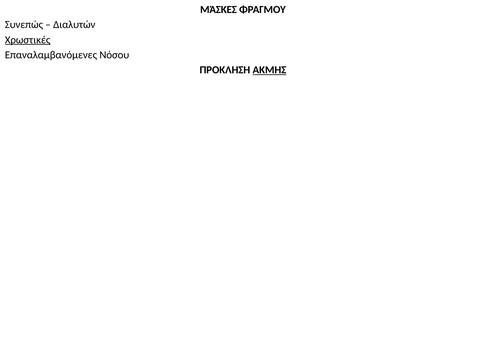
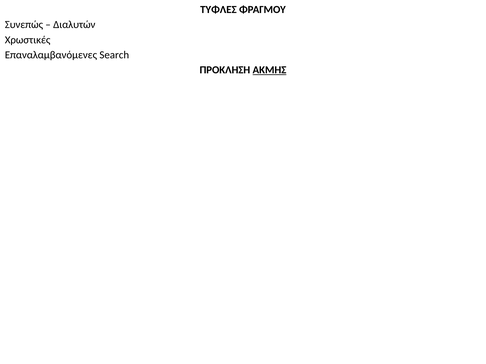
ΜΆΣΚΕΣ: ΜΆΣΚΕΣ -> ΤΥΦΛΕΣ
Χρωστικές underline: present -> none
Νόσου: Νόσου -> Search
